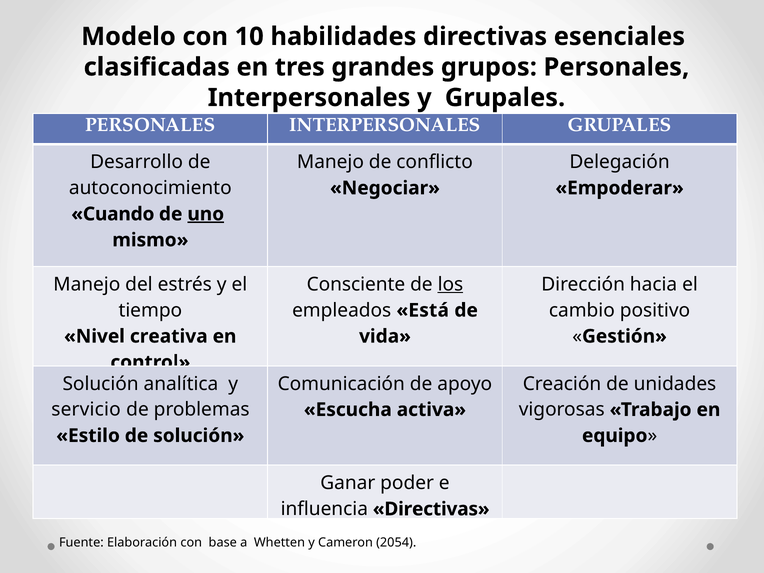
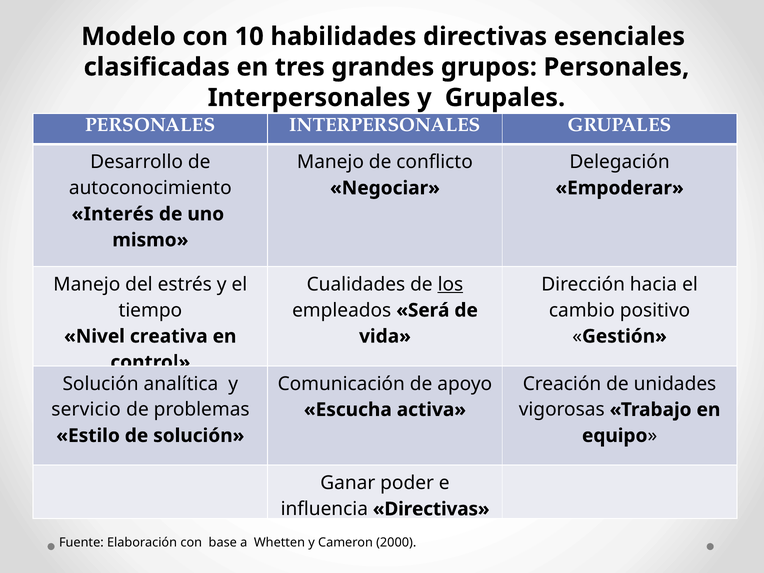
Cuando: Cuando -> Interés
uno underline: present -> none
Consciente: Consciente -> Cualidades
Está: Está -> Será
2054: 2054 -> 2000
